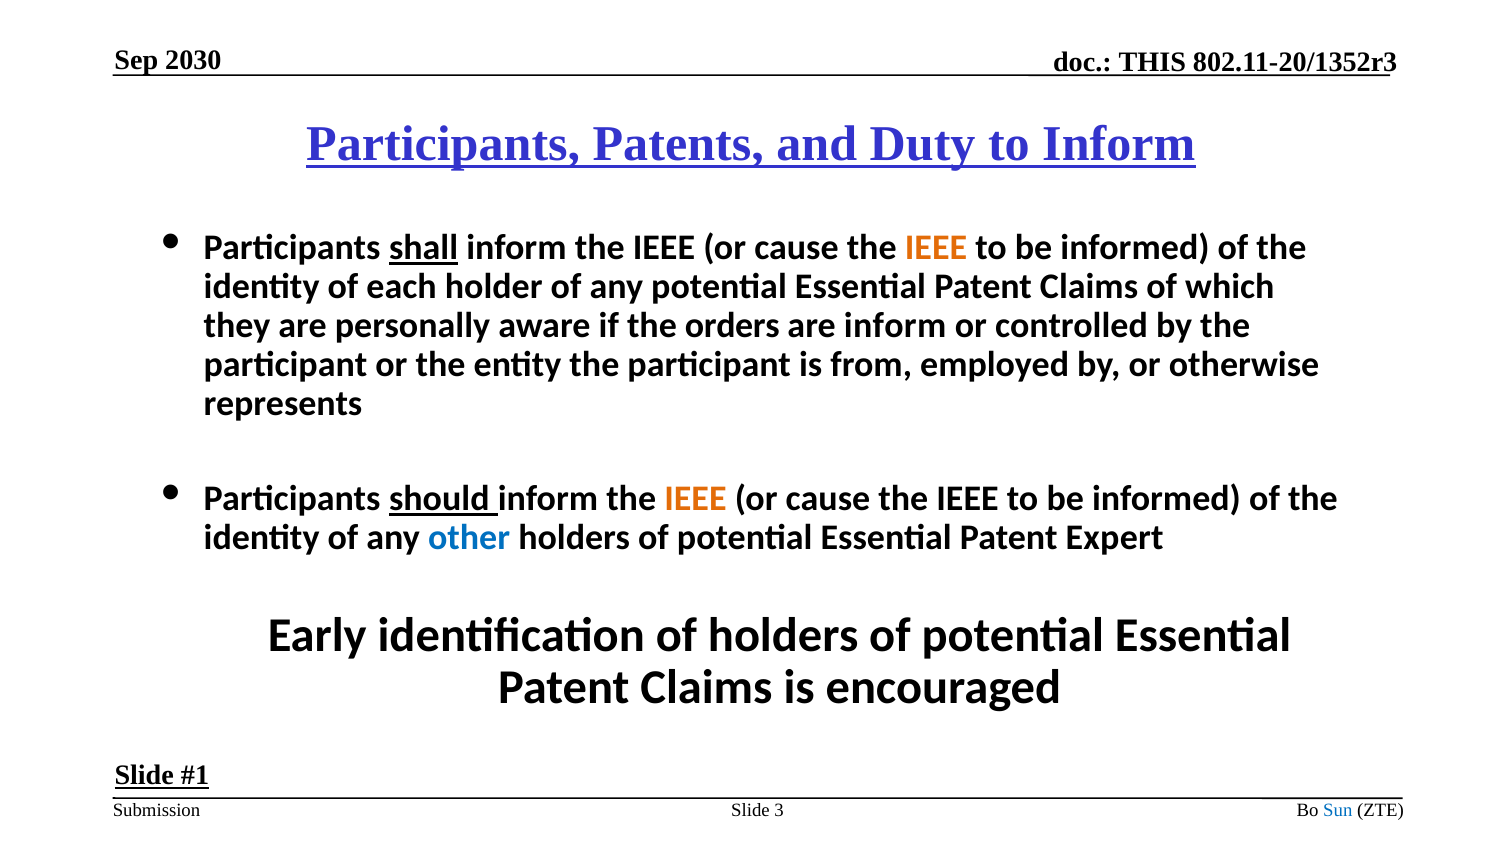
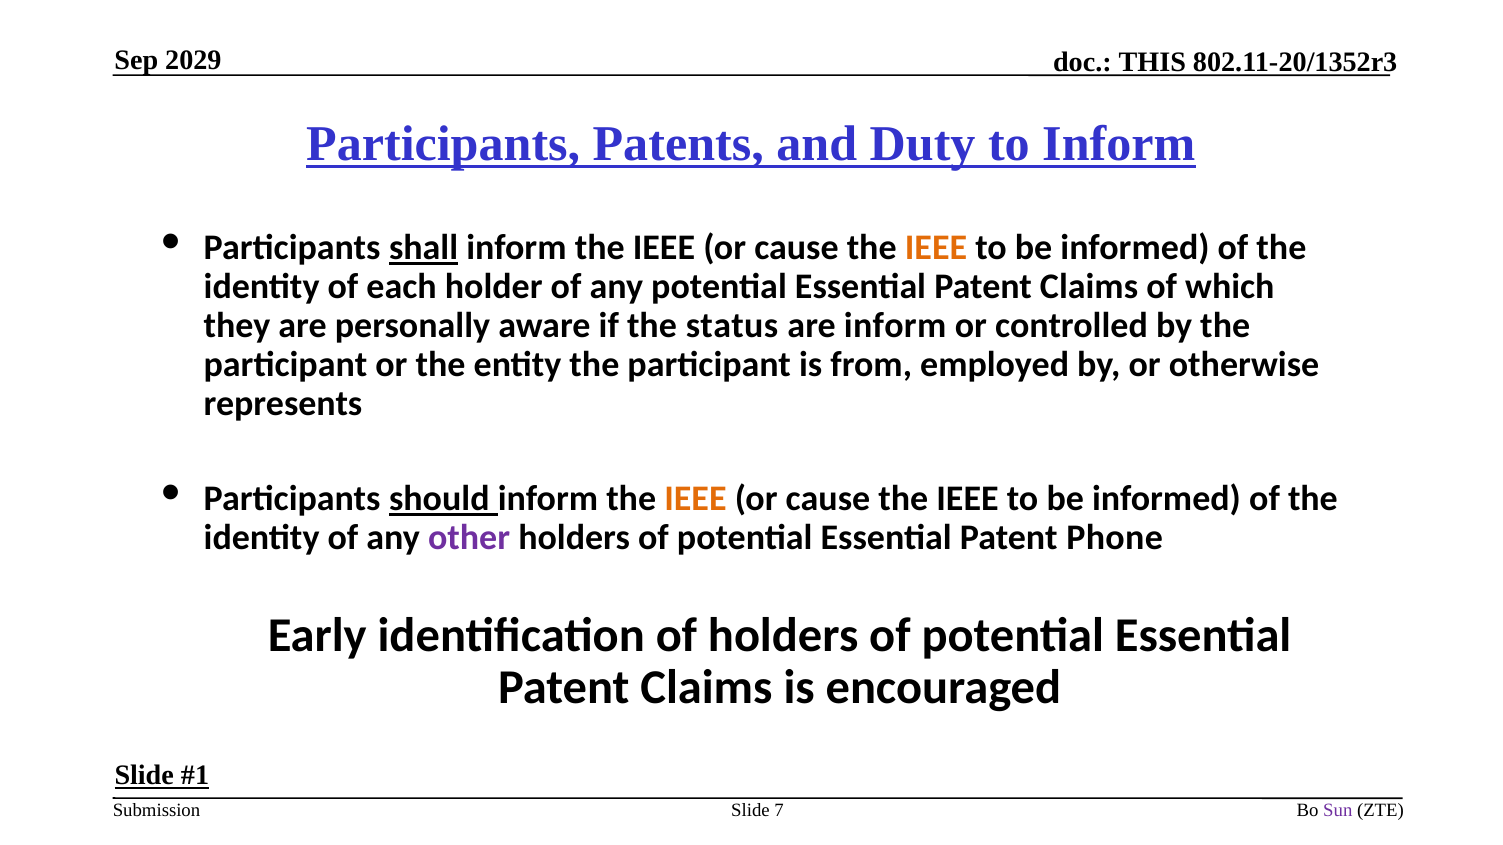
2030: 2030 -> 2029
orders: orders -> status
other colour: blue -> purple
Expert: Expert -> Phone
3: 3 -> 7
Sun colour: blue -> purple
